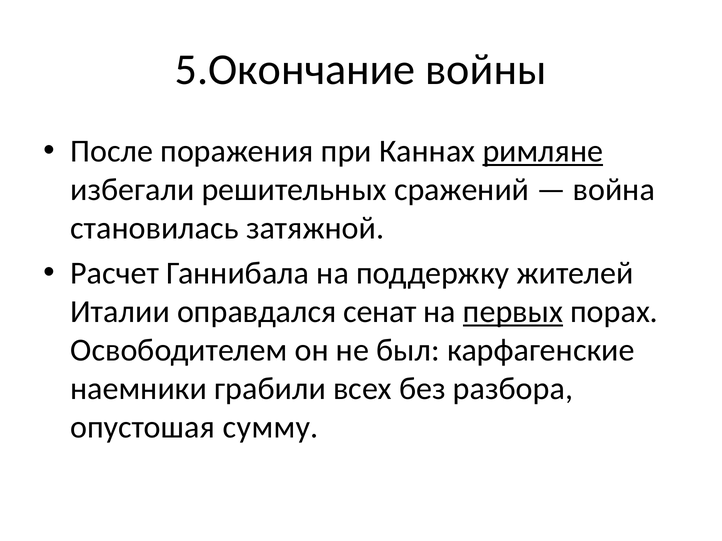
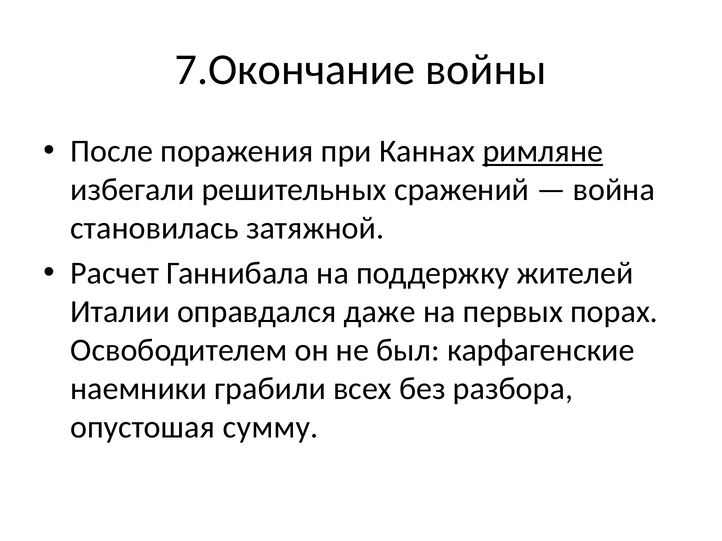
5.Окончание: 5.Окончание -> 7.Окончание
сенат: сенат -> даже
первых underline: present -> none
